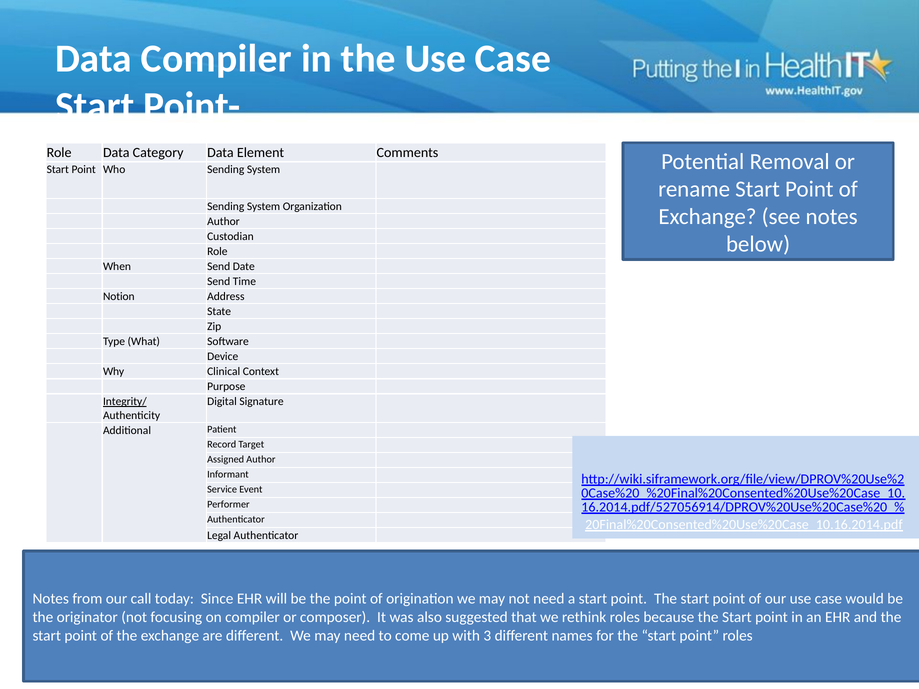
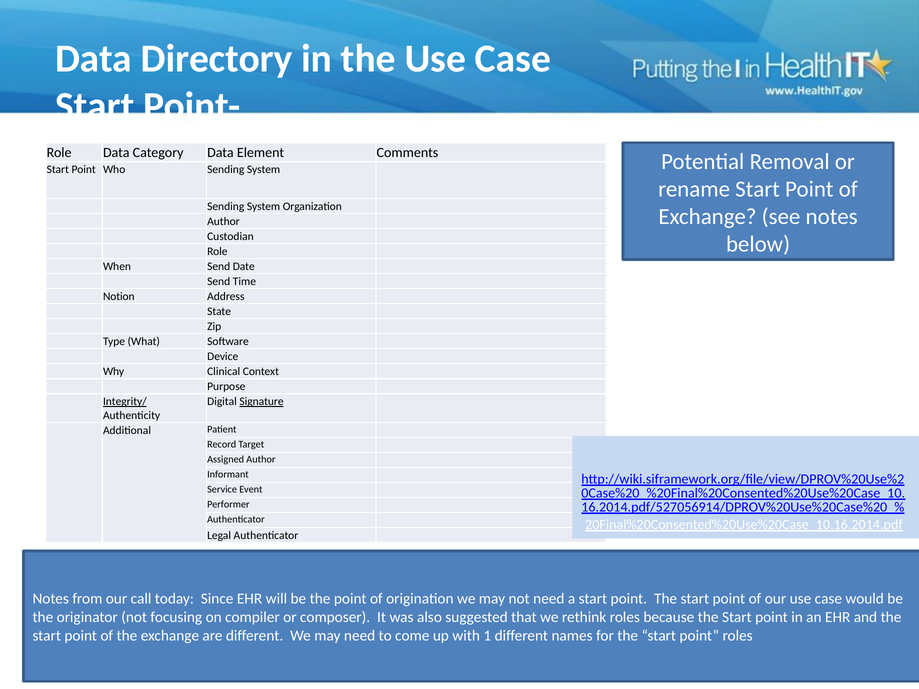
Data Compiler: Compiler -> Directory
Signature underline: none -> present
3: 3 -> 1
